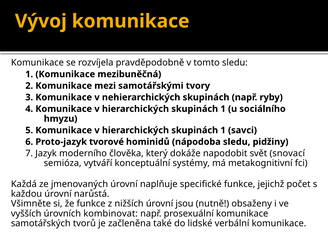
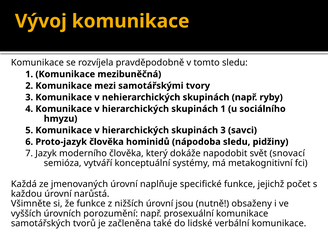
1 at (223, 130): 1 -> 3
Proto-jazyk tvorové: tvorové -> člověka
kombinovat: kombinovat -> porozumění
